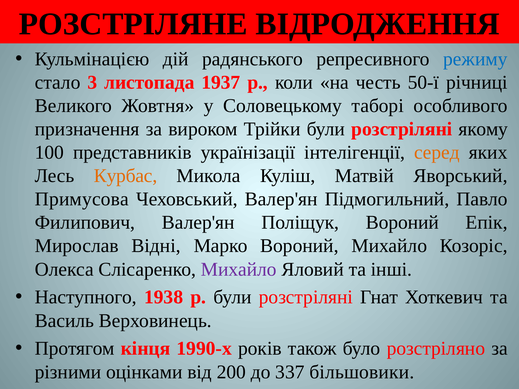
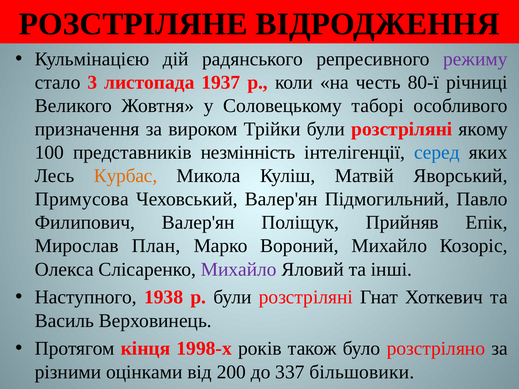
режиму colour: blue -> purple
50-ї: 50-ї -> 80-ї
українізації: українізації -> незмінність
серед colour: orange -> blue
Поліщук Вороний: Вороний -> Прийняв
Відні: Відні -> План
1990-х: 1990-х -> 1998-х
